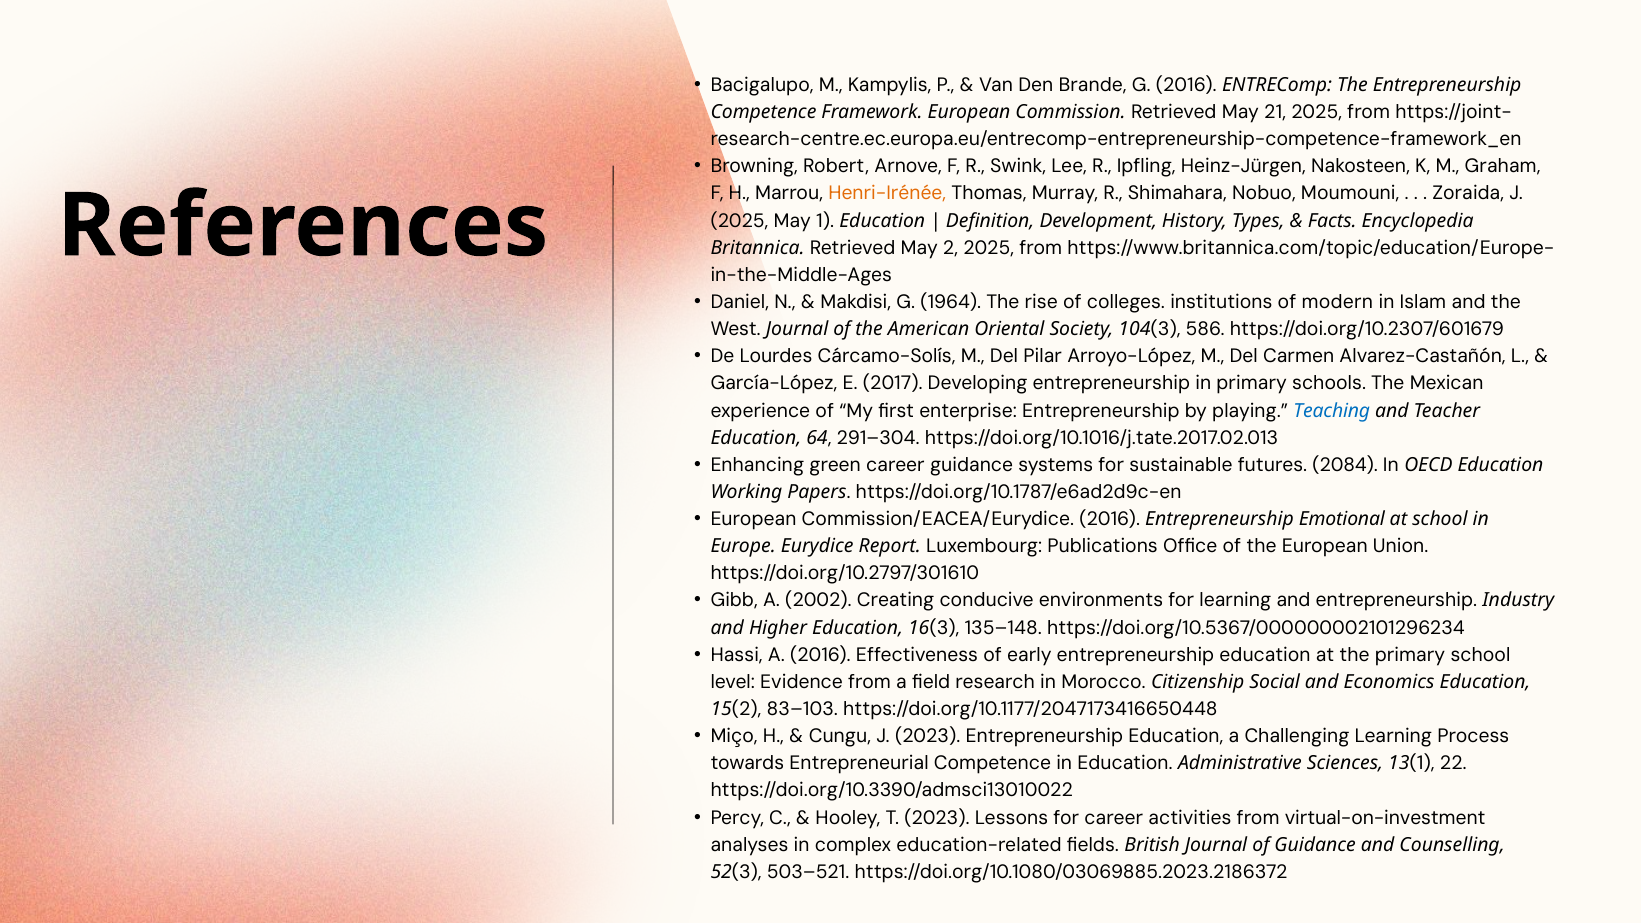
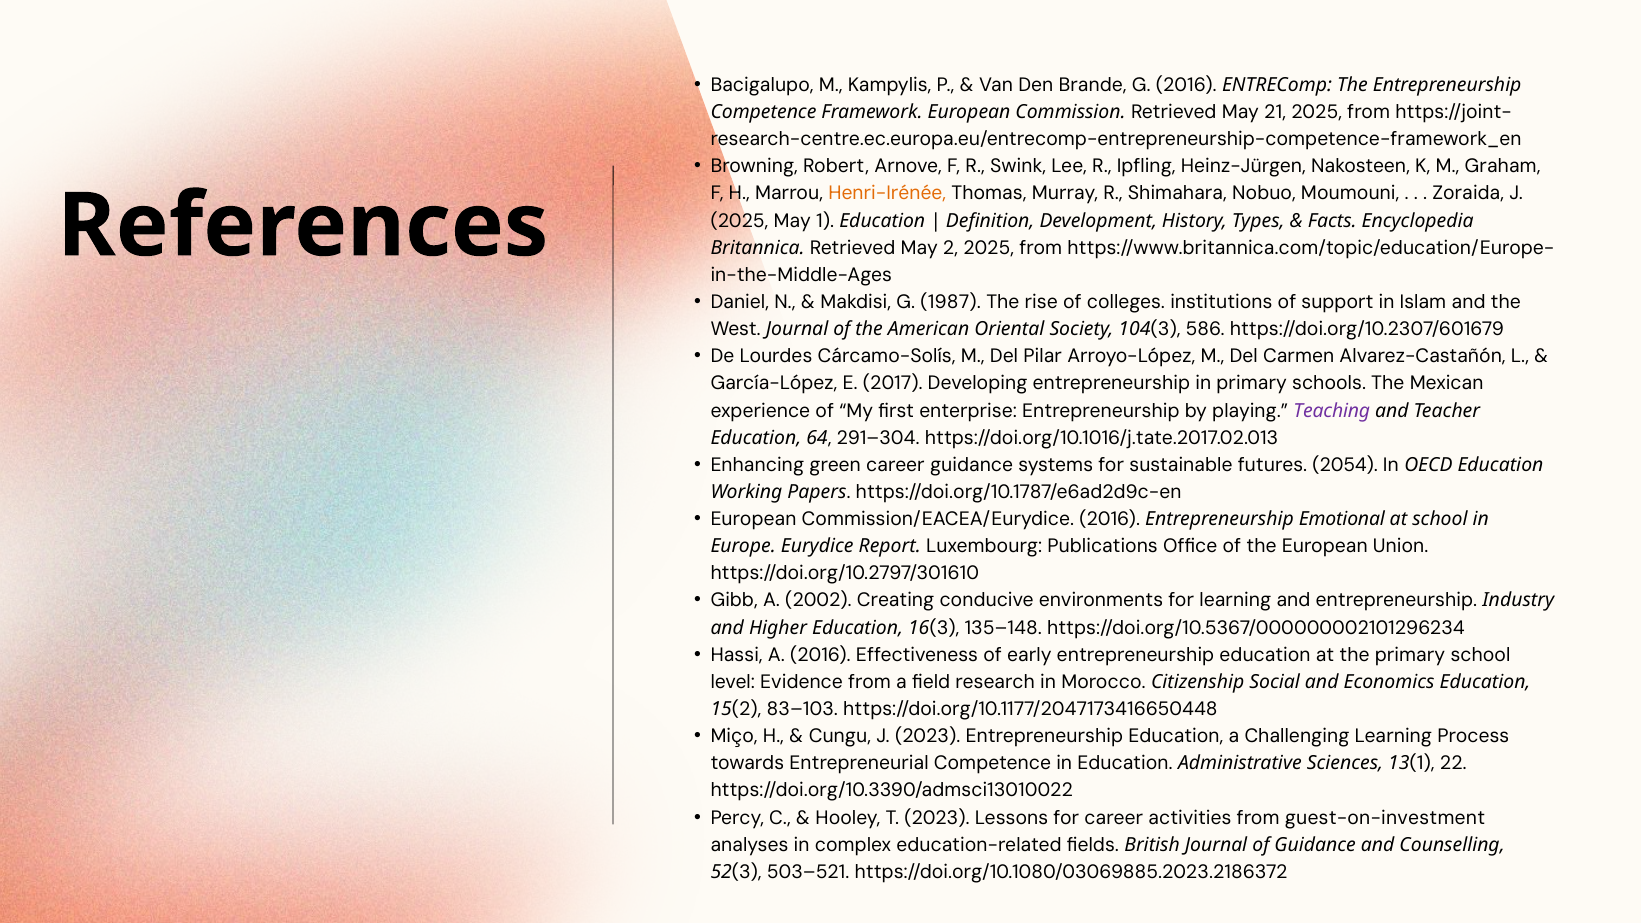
1964: 1964 -> 1987
modern: modern -> support
Teaching colour: blue -> purple
2084: 2084 -> 2054
virtual-on-investment: virtual-on-investment -> guest-on-investment
